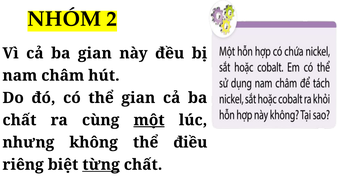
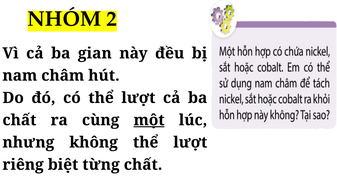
có thể gian: gian -> lượt
không thể điều: điều -> lượt
từng underline: present -> none
